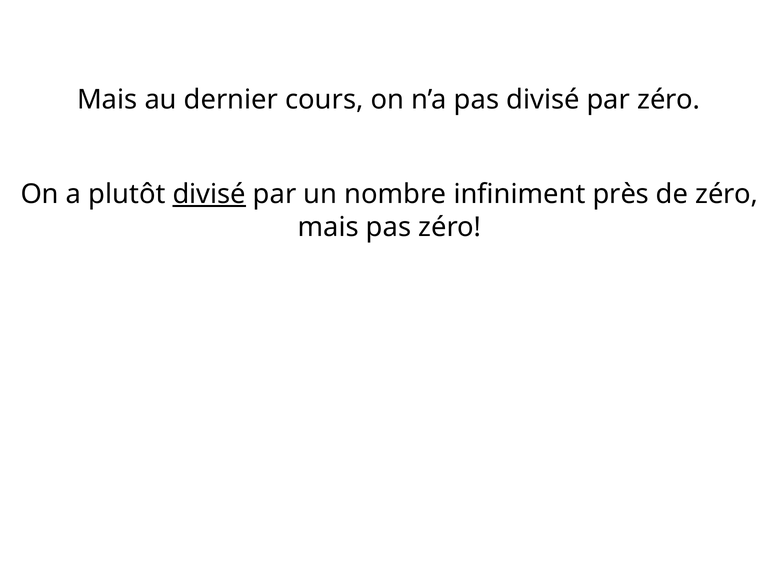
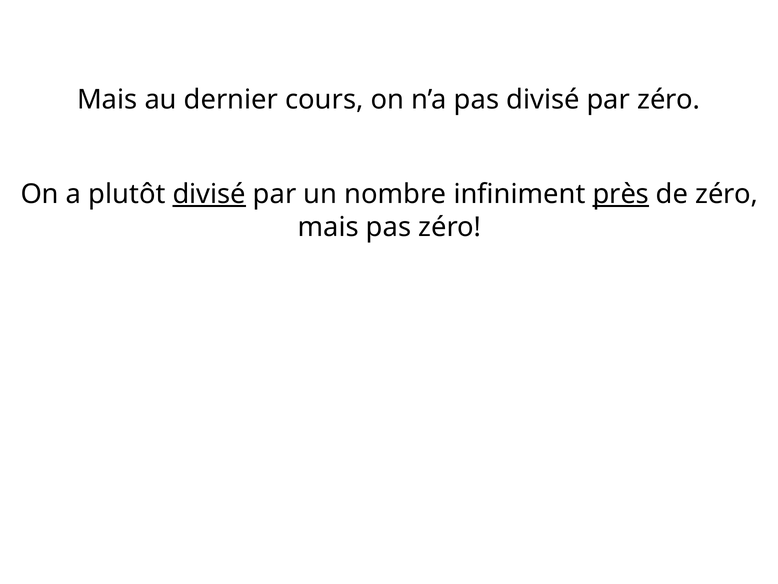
près underline: none -> present
